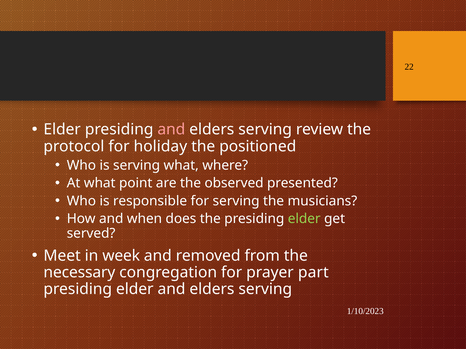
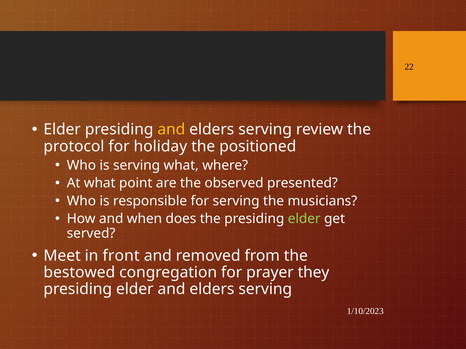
and at (171, 130) colour: pink -> yellow
week: week -> front
necessary: necessary -> bestowed
part: part -> they
